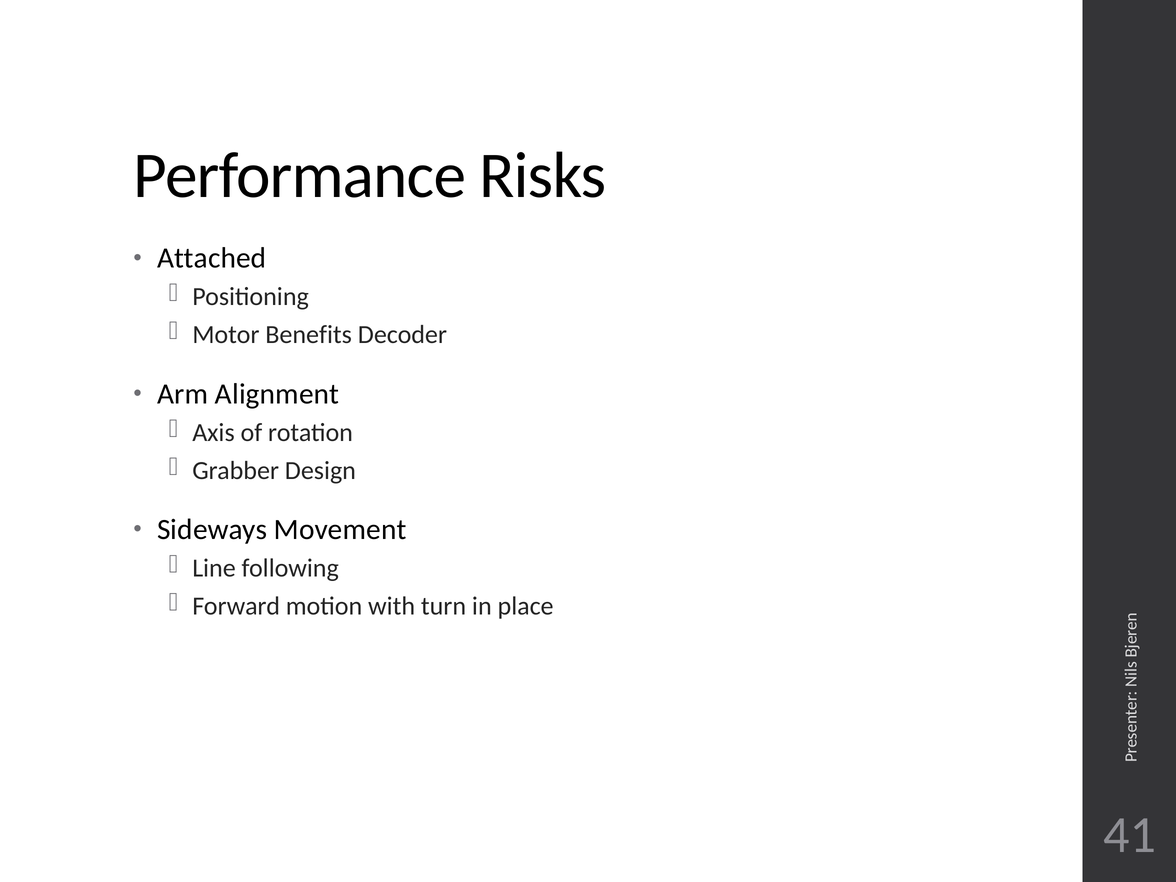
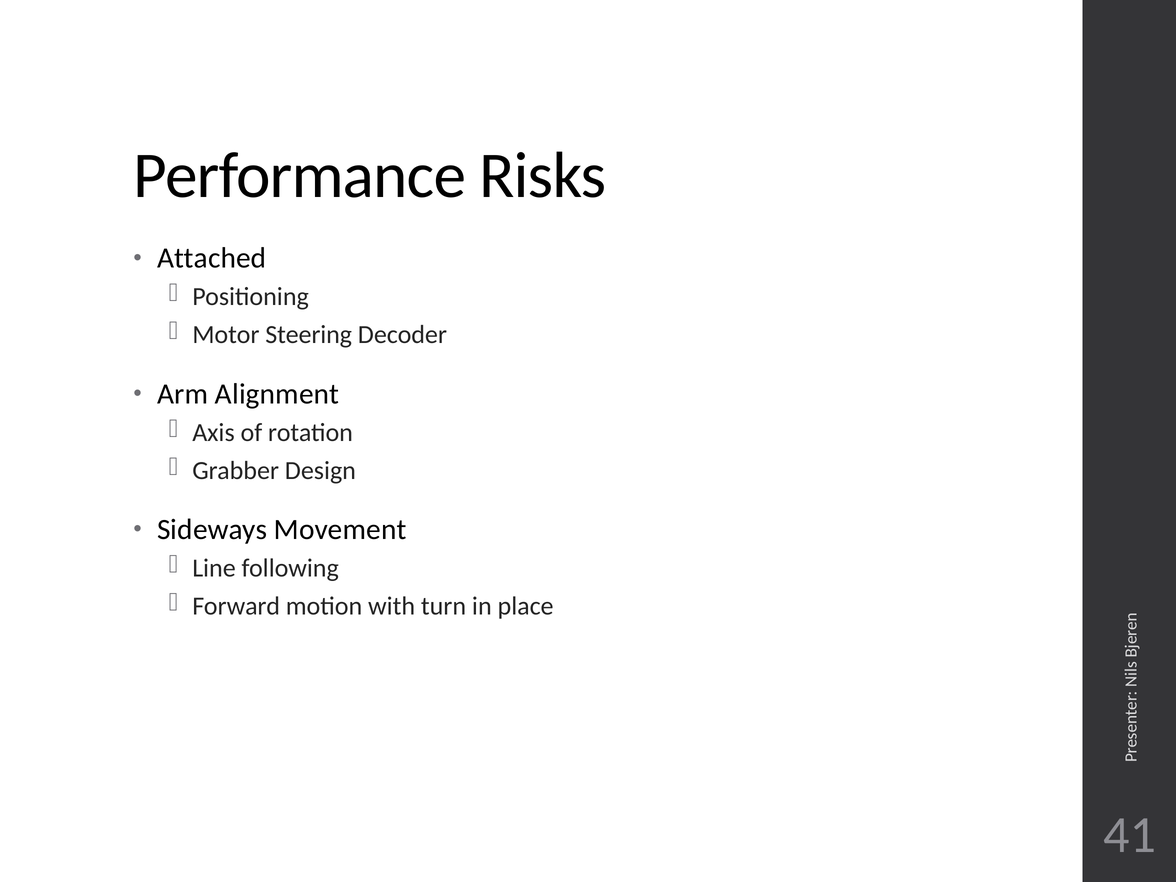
Benefits: Benefits -> Steering
